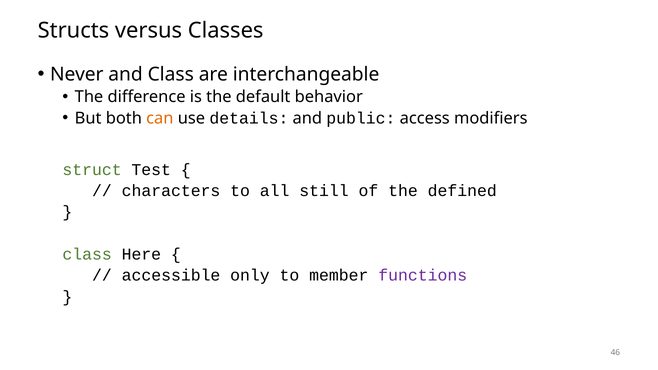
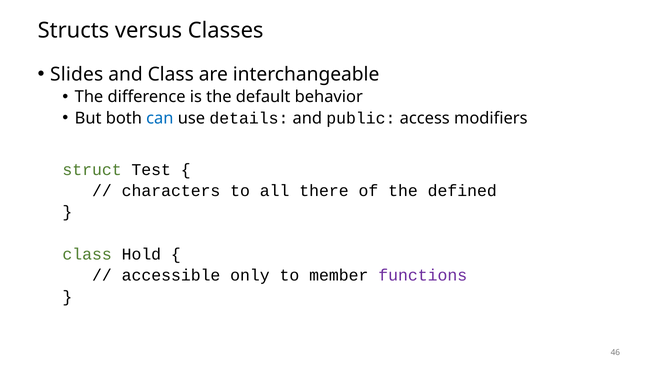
Never: Never -> Slides
can colour: orange -> blue
still: still -> there
Here: Here -> Hold
